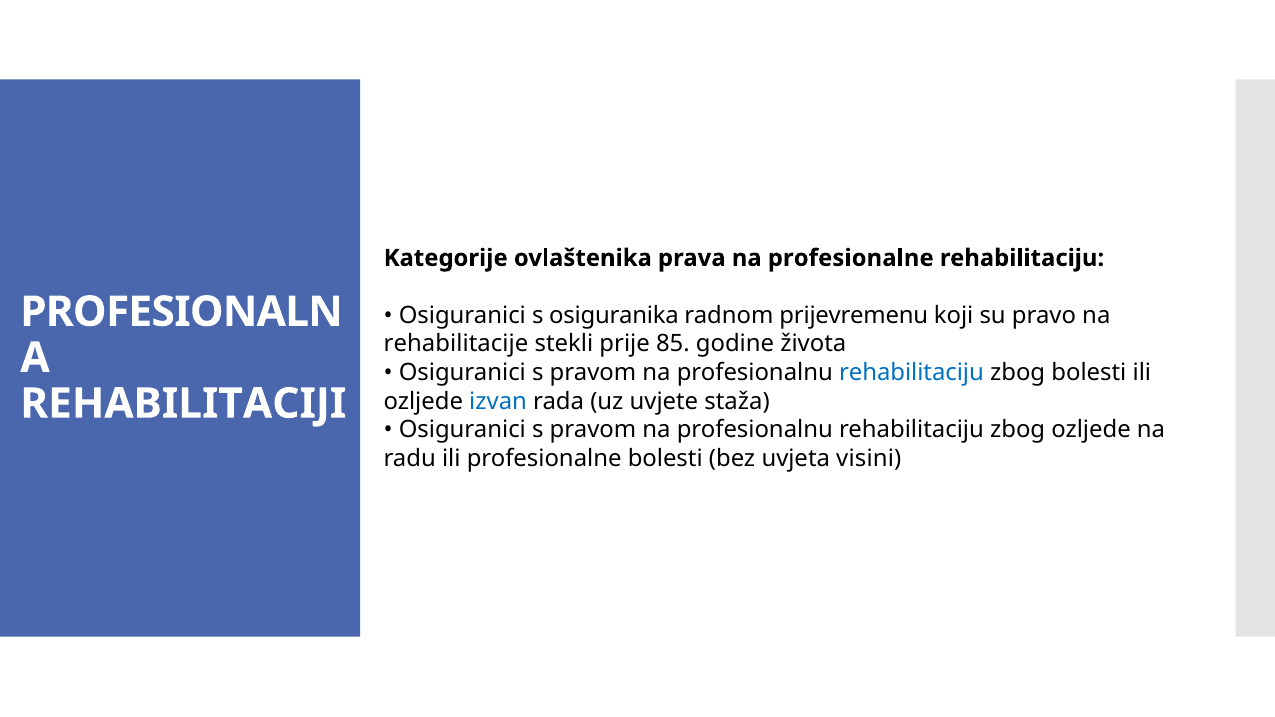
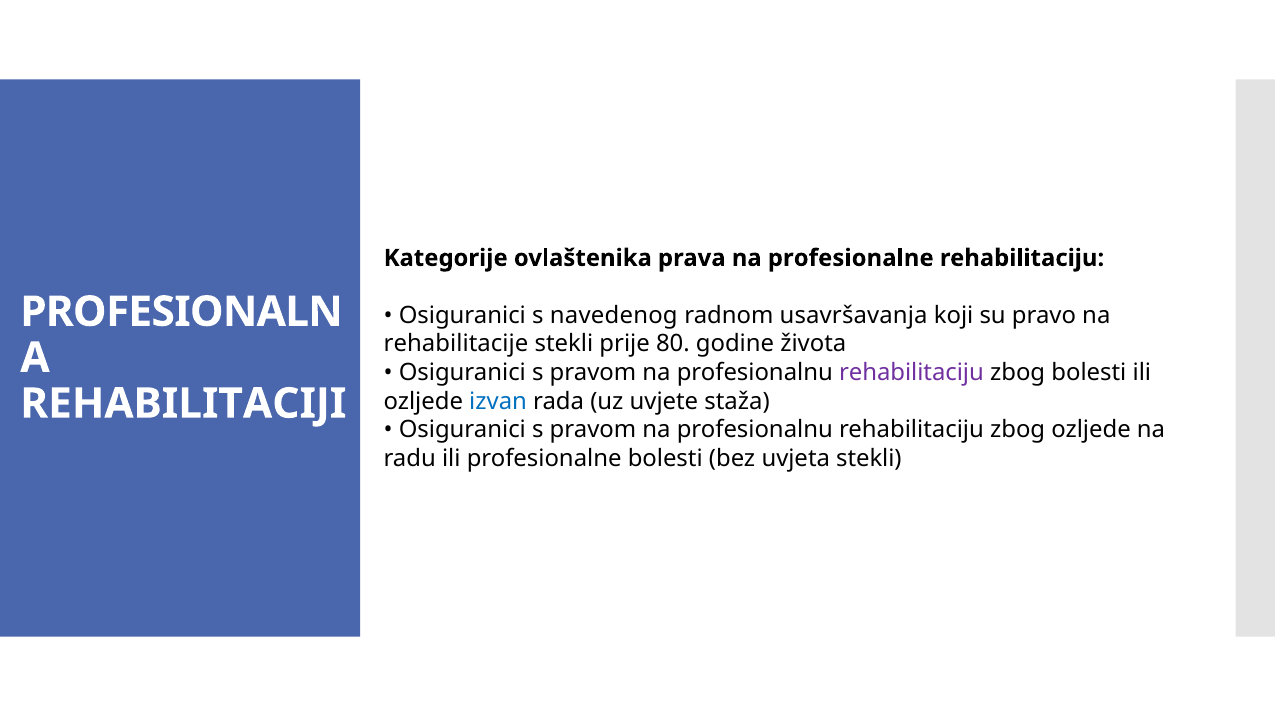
osiguranika: osiguranika -> navedenog
prijevremenu: prijevremenu -> usavršavanja
85: 85 -> 80
rehabilitaciju at (911, 373) colour: blue -> purple
uvjeta visini: visini -> stekli
